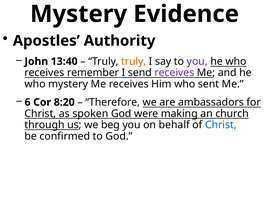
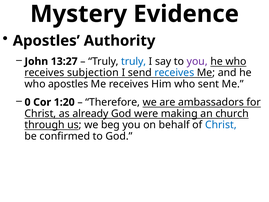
13:40: 13:40 -> 13:27
truly at (134, 61) colour: orange -> blue
remember: remember -> subjection
receives at (174, 73) colour: purple -> blue
who mystery: mystery -> apostles
6: 6 -> 0
8:20: 8:20 -> 1:20
spoken: spoken -> already
